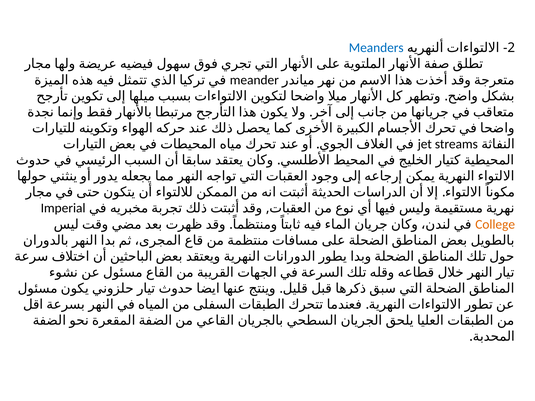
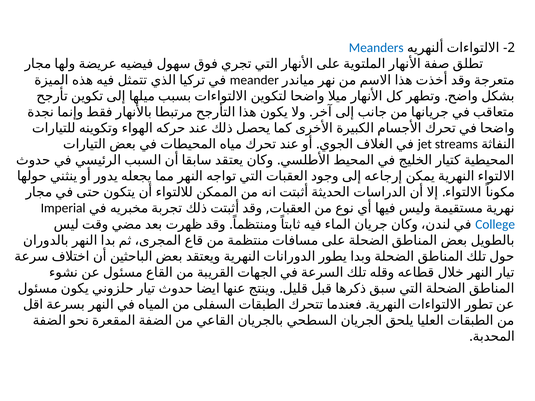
College colour: orange -> blue
